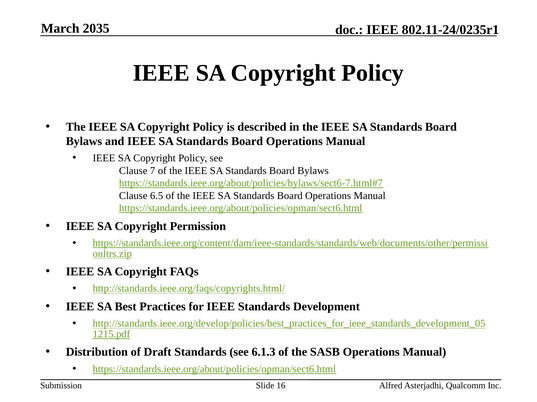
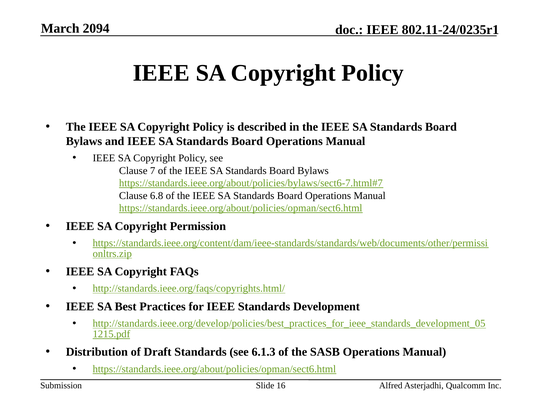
2035: 2035 -> 2094
6.5: 6.5 -> 6.8
